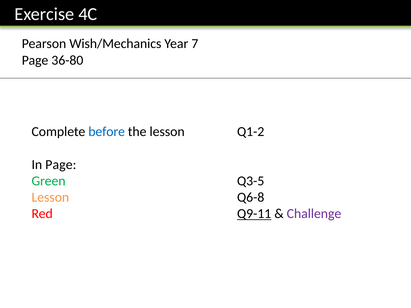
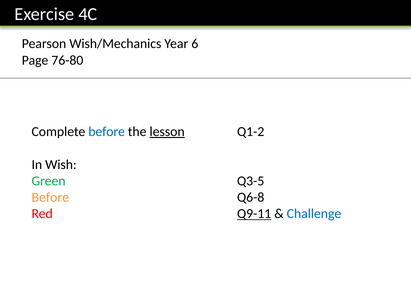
7: 7 -> 6
36-80: 36-80 -> 76-80
lesson at (167, 132) underline: none -> present
In Page: Page -> Wish
Lesson at (50, 198): Lesson -> Before
Challenge colour: purple -> blue
